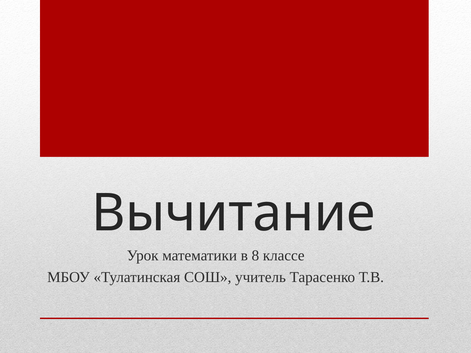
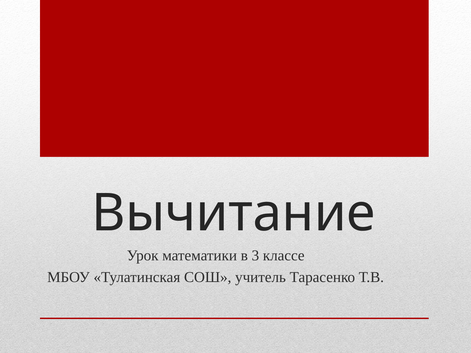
8: 8 -> 3
